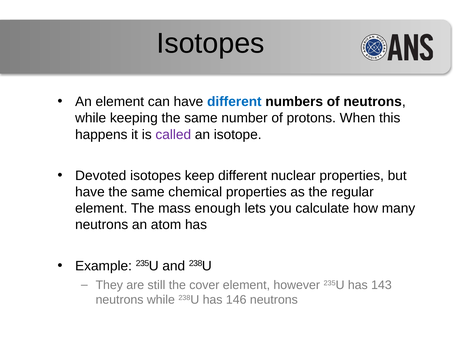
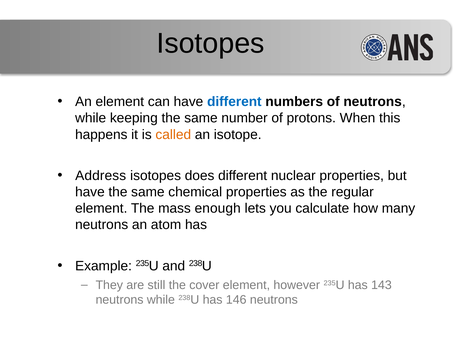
called colour: purple -> orange
Devoted: Devoted -> Address
keep: keep -> does
